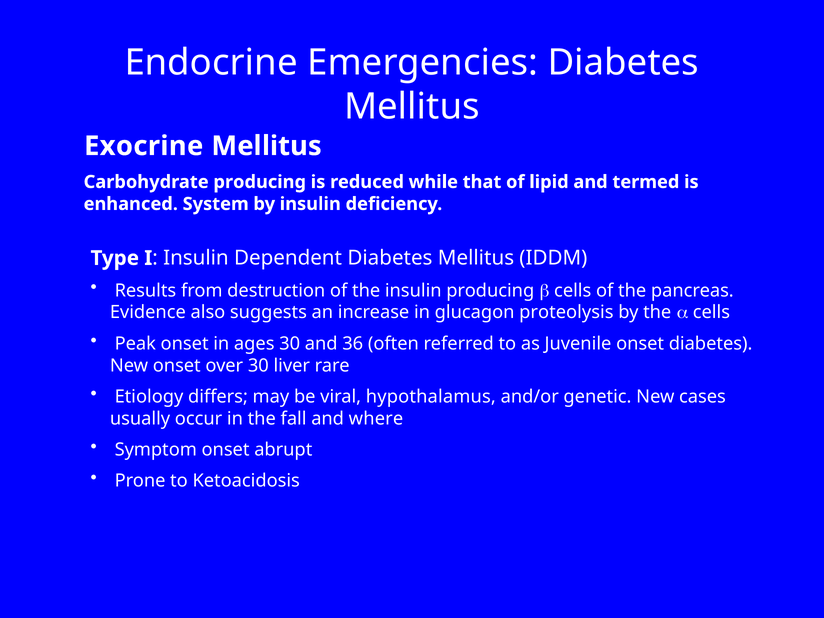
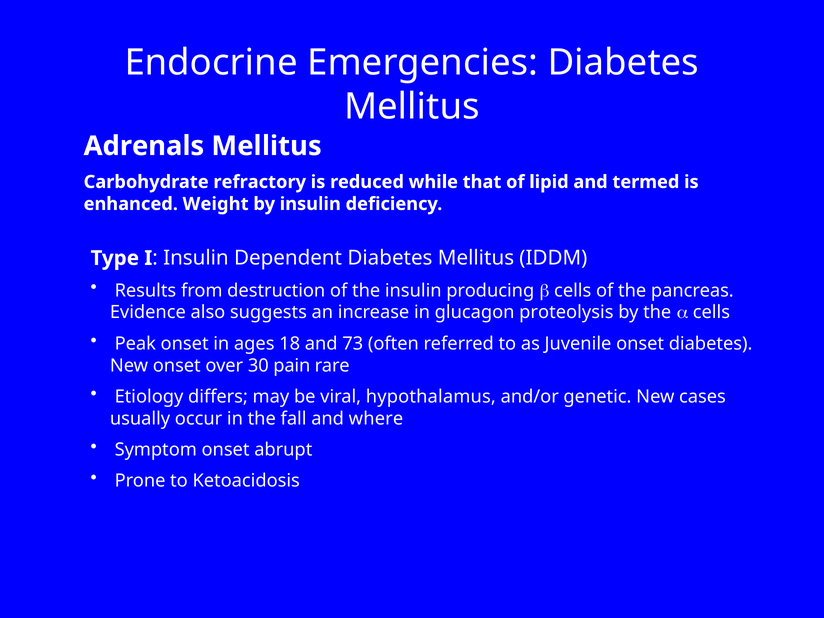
Exocrine: Exocrine -> Adrenals
Carbohydrate producing: producing -> refractory
System: System -> Weight
ages 30: 30 -> 18
36: 36 -> 73
liver: liver -> pain
